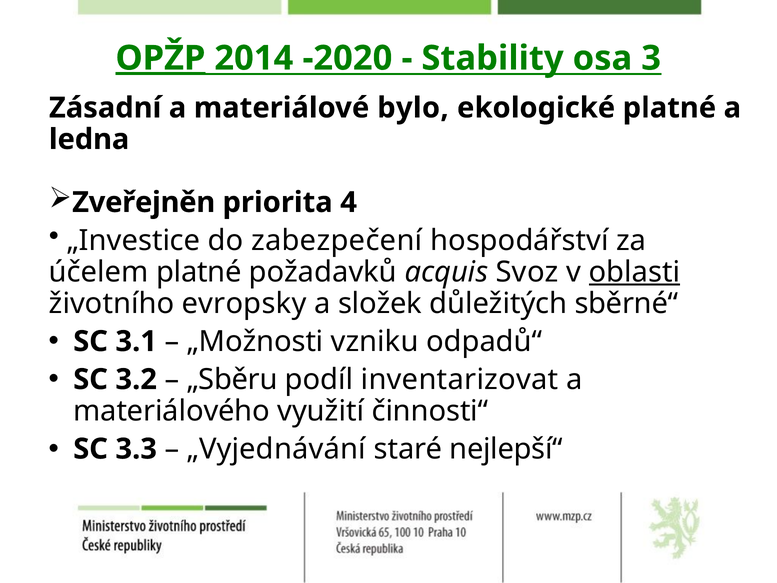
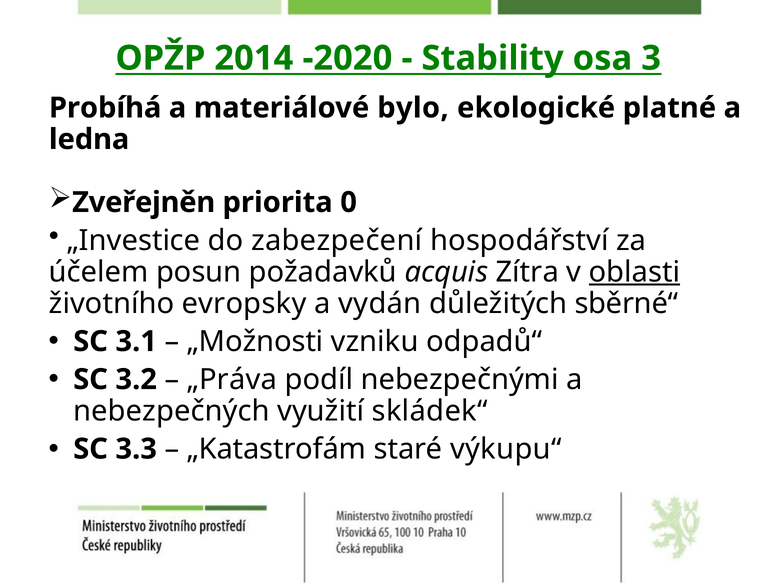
OPŽP underline: present -> none
Zásadní: Zásadní -> Probíhá
4: 4 -> 0
účelem platné: platné -> posun
Svoz: Svoz -> Zítra
složek: složek -> vydán
„Sběru: „Sběru -> „Práva
inventarizovat: inventarizovat -> nebezpečnými
materiálového: materiálového -> nebezpečných
činnosti“: činnosti“ -> skládek“
„Vyjednávání: „Vyjednávání -> „Katastrofám
nejlepší“: nejlepší“ -> výkupu“
